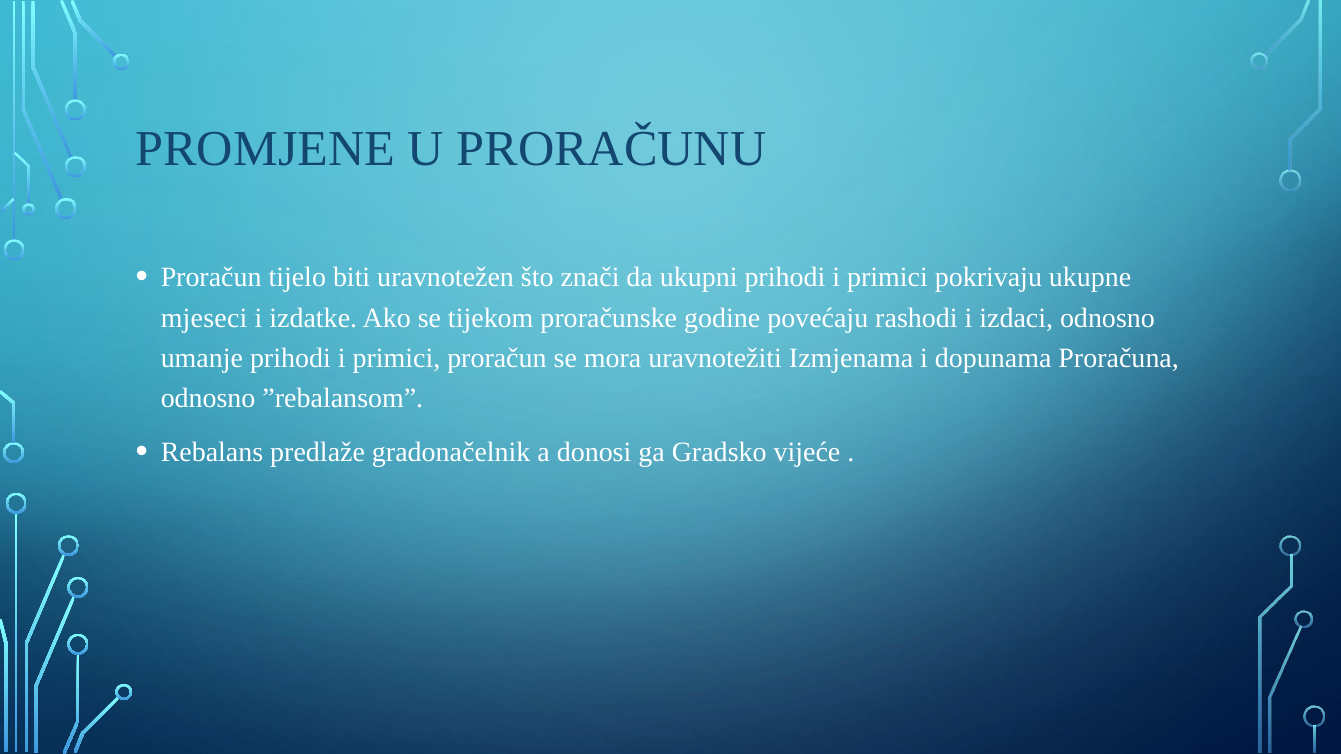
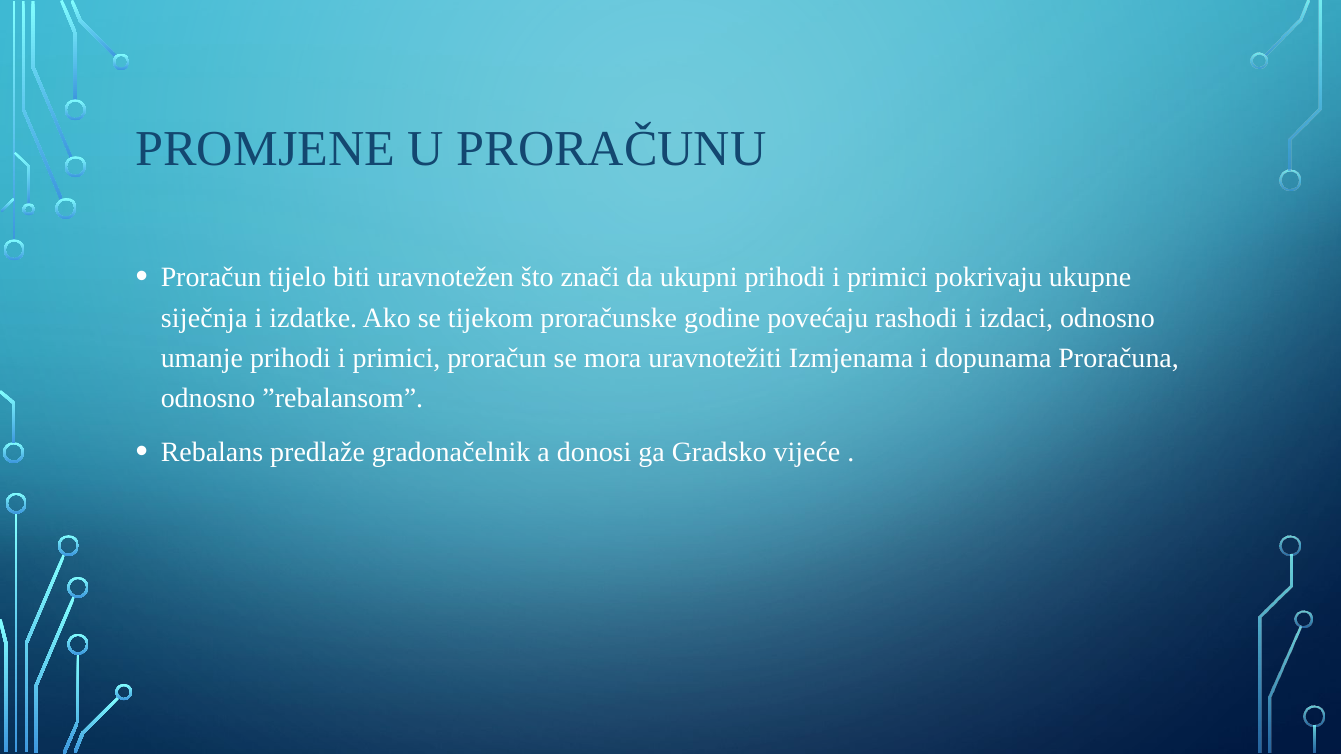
mjeseci: mjeseci -> siječnja
